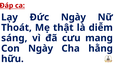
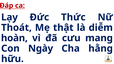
Đức Ngày: Ngày -> Thức
sáng: sáng -> hoàn
